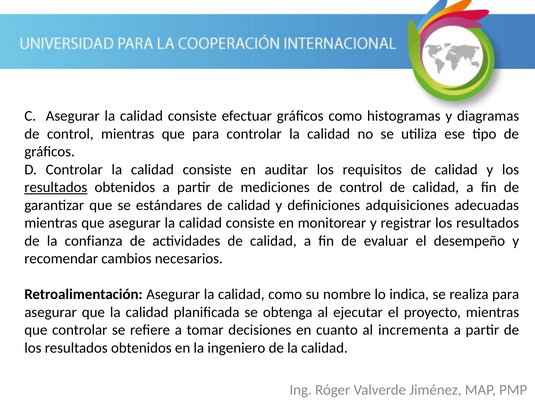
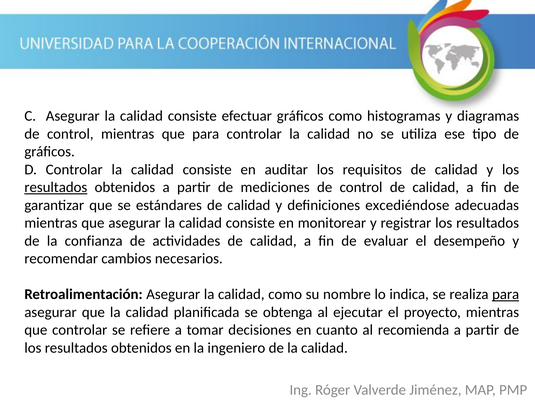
adquisiciones: adquisiciones -> excediéndose
para at (506, 295) underline: none -> present
incrementa: incrementa -> recomienda
